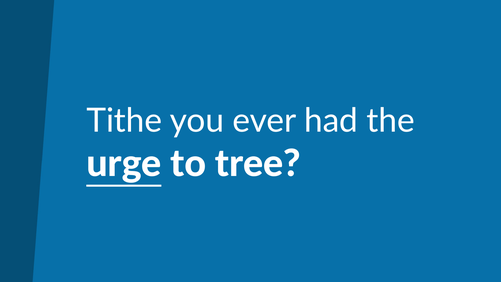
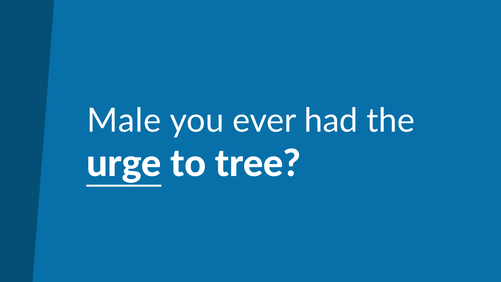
Tithe: Tithe -> Male
